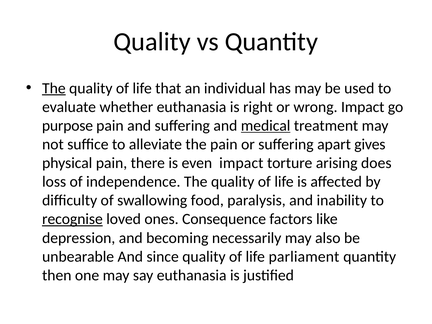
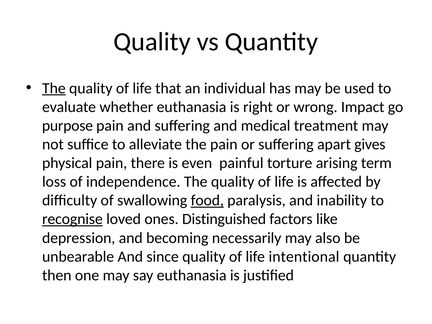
medical underline: present -> none
even impact: impact -> painful
does: does -> term
food underline: none -> present
Consequence: Consequence -> Distinguished
parliament: parliament -> intentional
